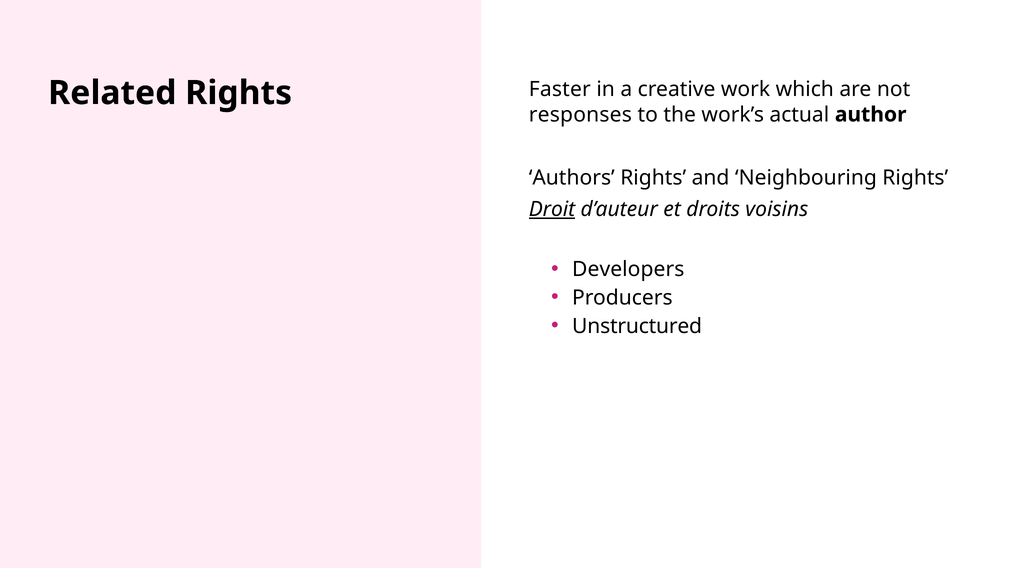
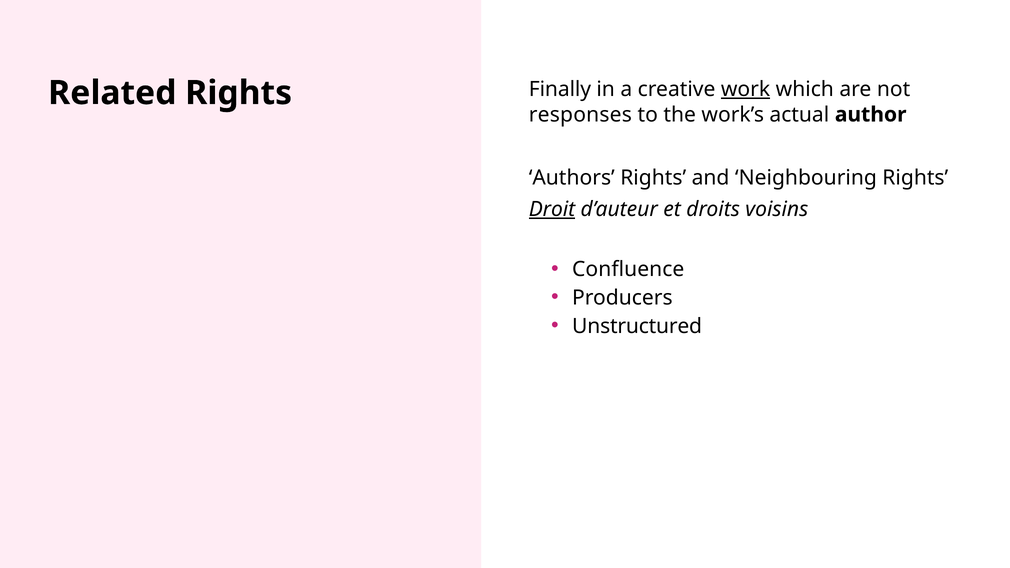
Faster: Faster -> Finally
work underline: none -> present
Developers: Developers -> Confluence
